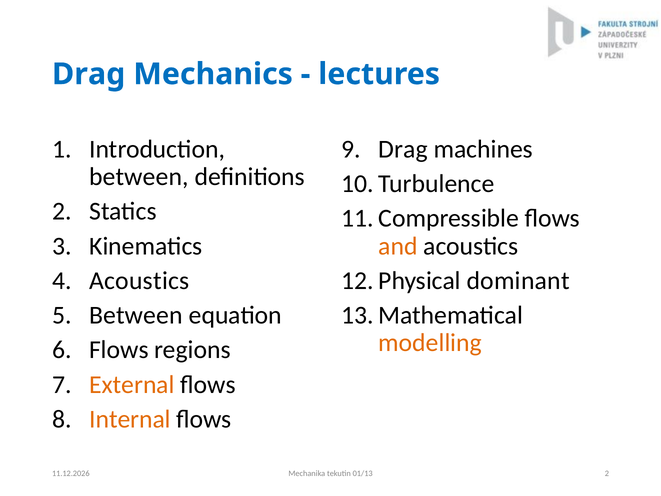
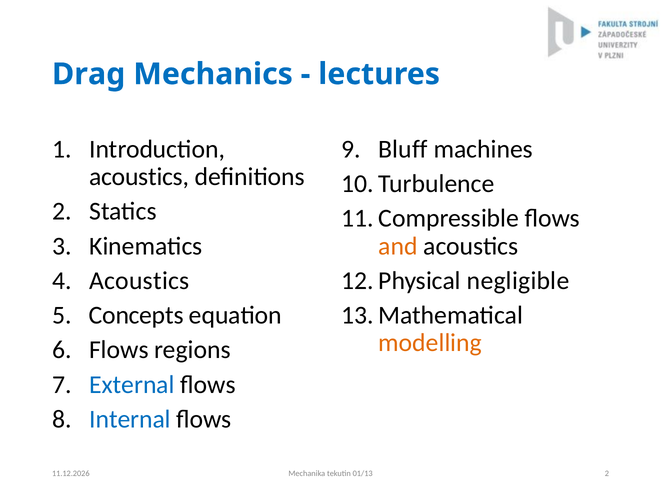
Drag at (403, 149): Drag -> Bluff
between at (139, 177): between -> acoustics
dominant: dominant -> negligible
Between at (136, 315): Between -> Concepts
External colour: orange -> blue
Internal colour: orange -> blue
